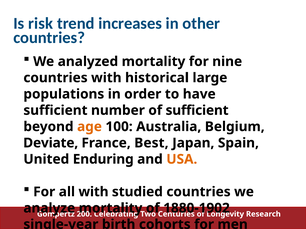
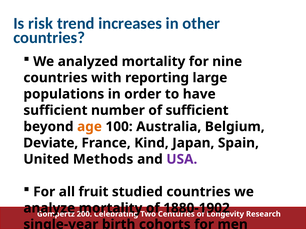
historical: historical -> reporting
Best: Best -> Kind
Enduring: Enduring -> Methods
USA colour: orange -> purple
all with: with -> fruit
